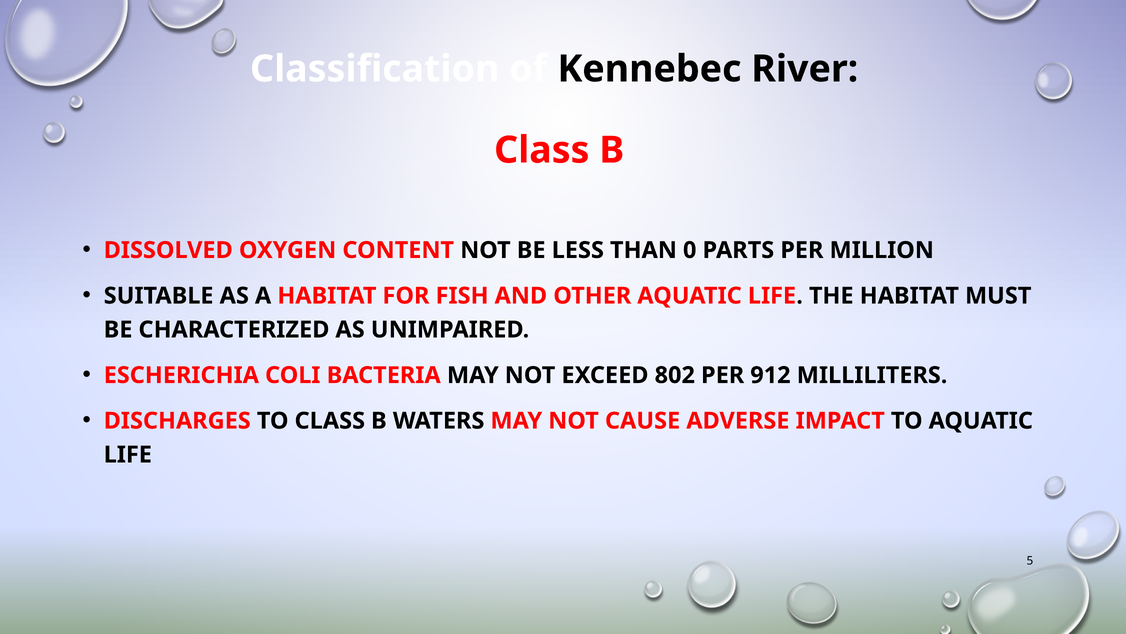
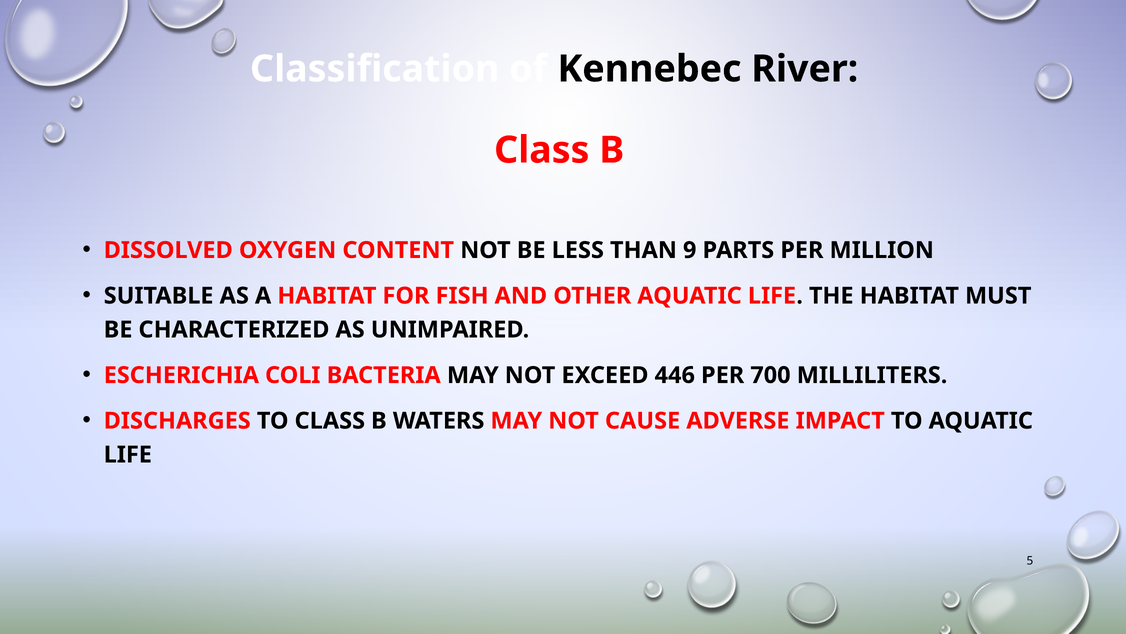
0: 0 -> 9
802: 802 -> 446
912: 912 -> 700
